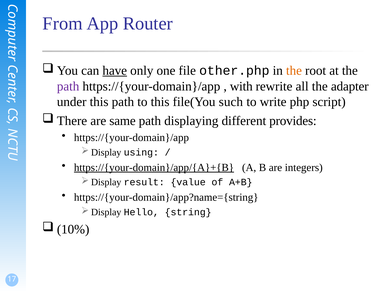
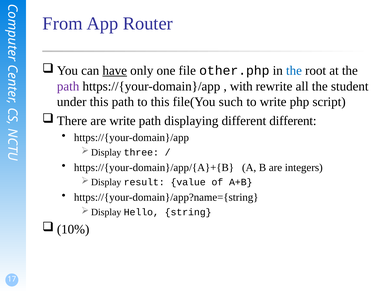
the at (294, 70) colour: orange -> blue
adapter: adapter -> student
are same: same -> write
different provides: provides -> different
using: using -> three
https://{your-domain}/app/{A}+{B underline: present -> none
